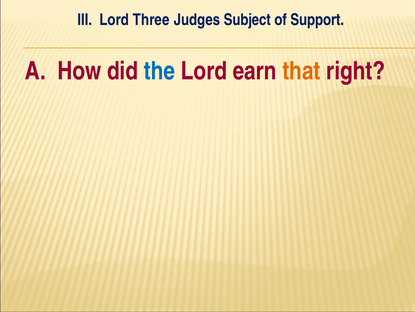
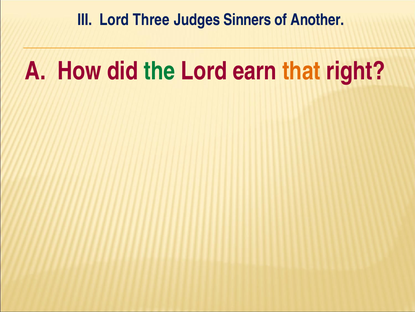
Subject: Subject -> Sinners
Support: Support -> Another
the colour: blue -> green
